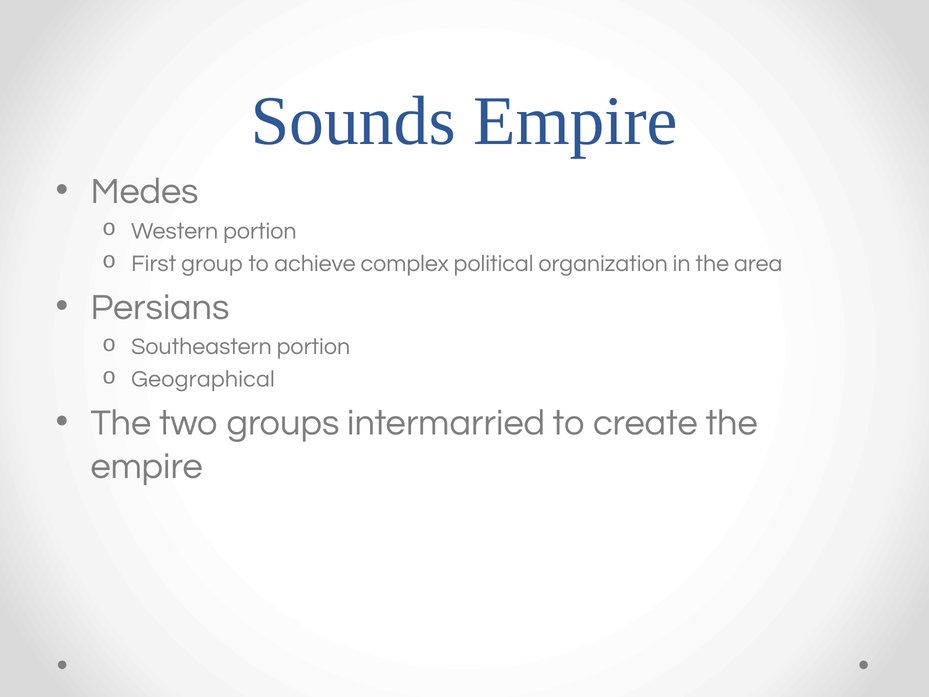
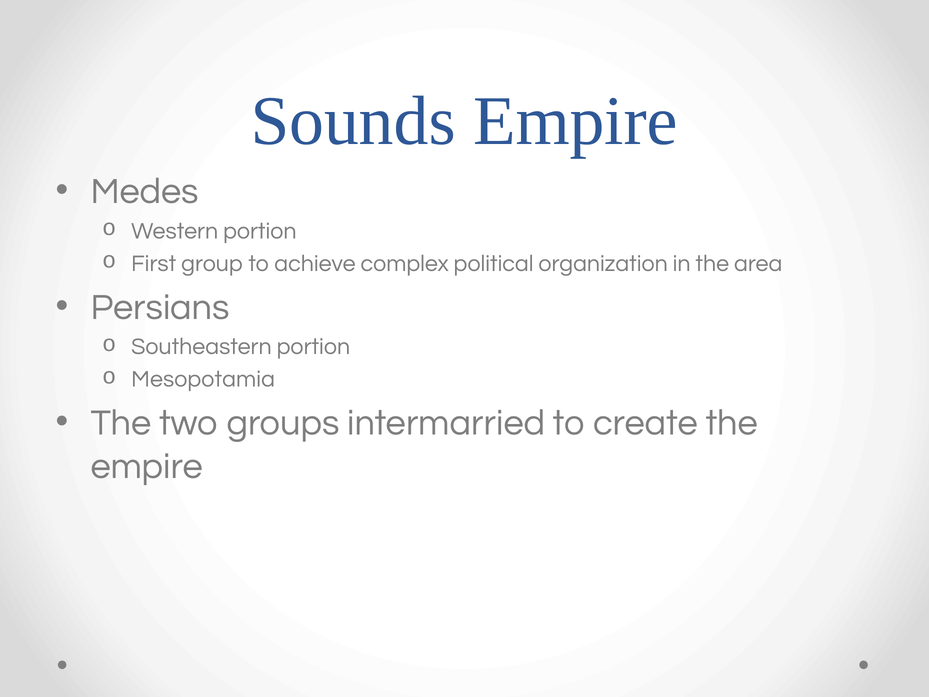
Geographical: Geographical -> Mesopotamia
